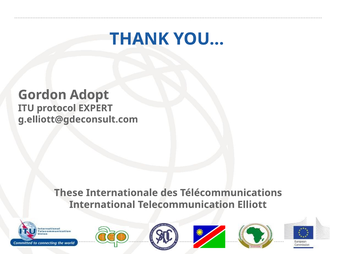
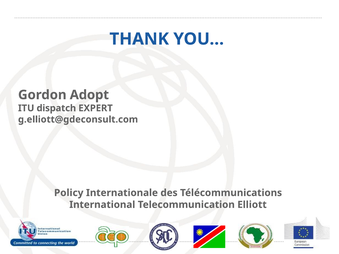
protocol: protocol -> dispatch
These: These -> Policy
